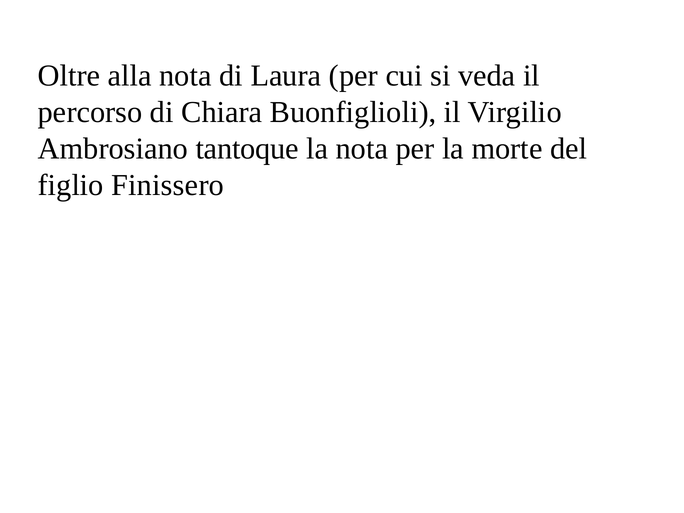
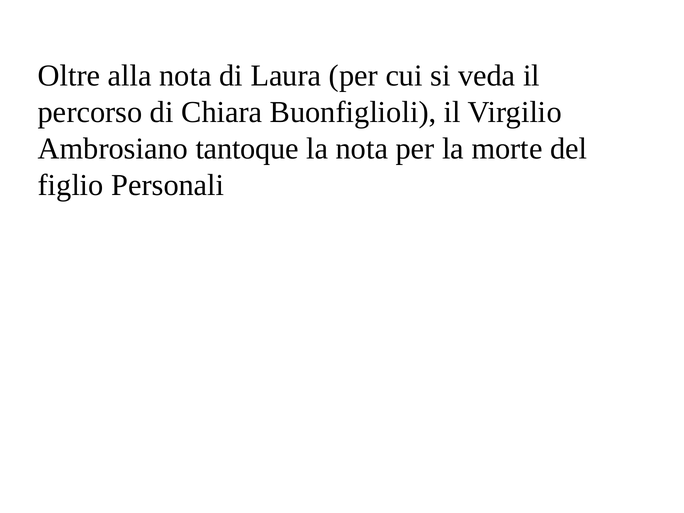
Finissero: Finissero -> Personali
